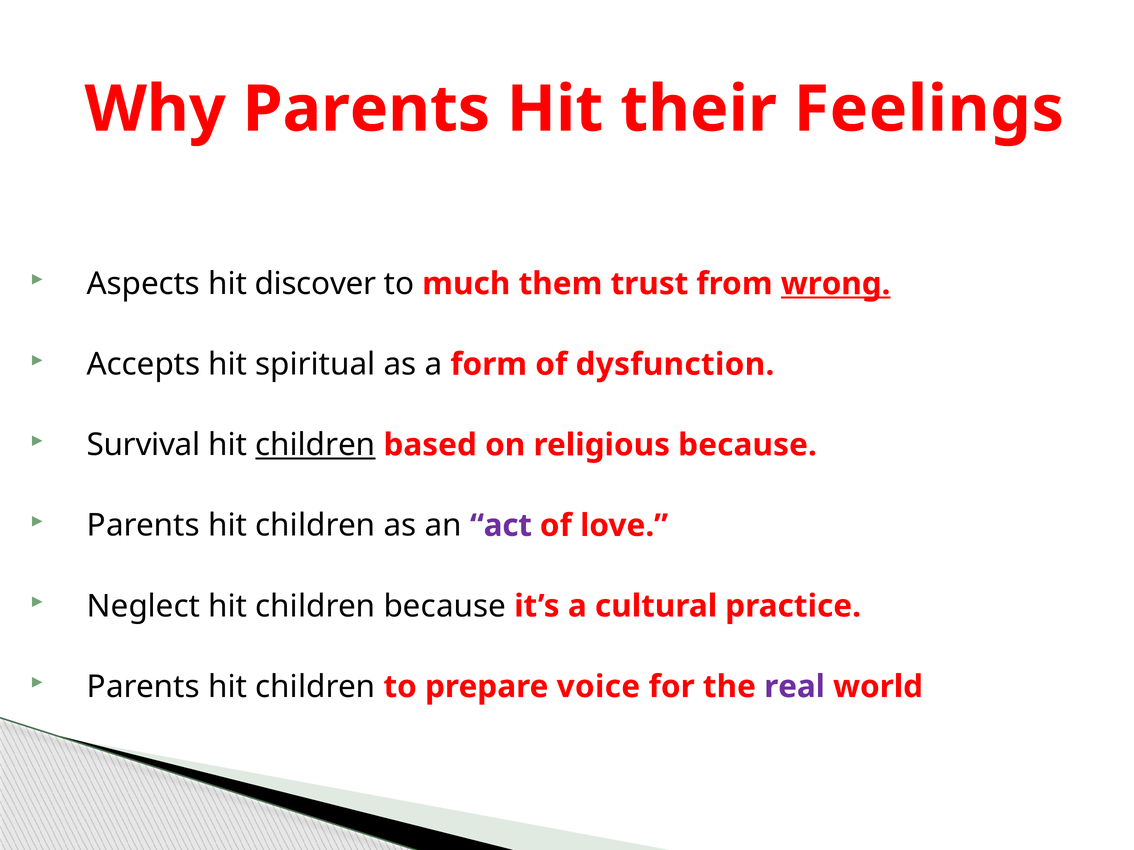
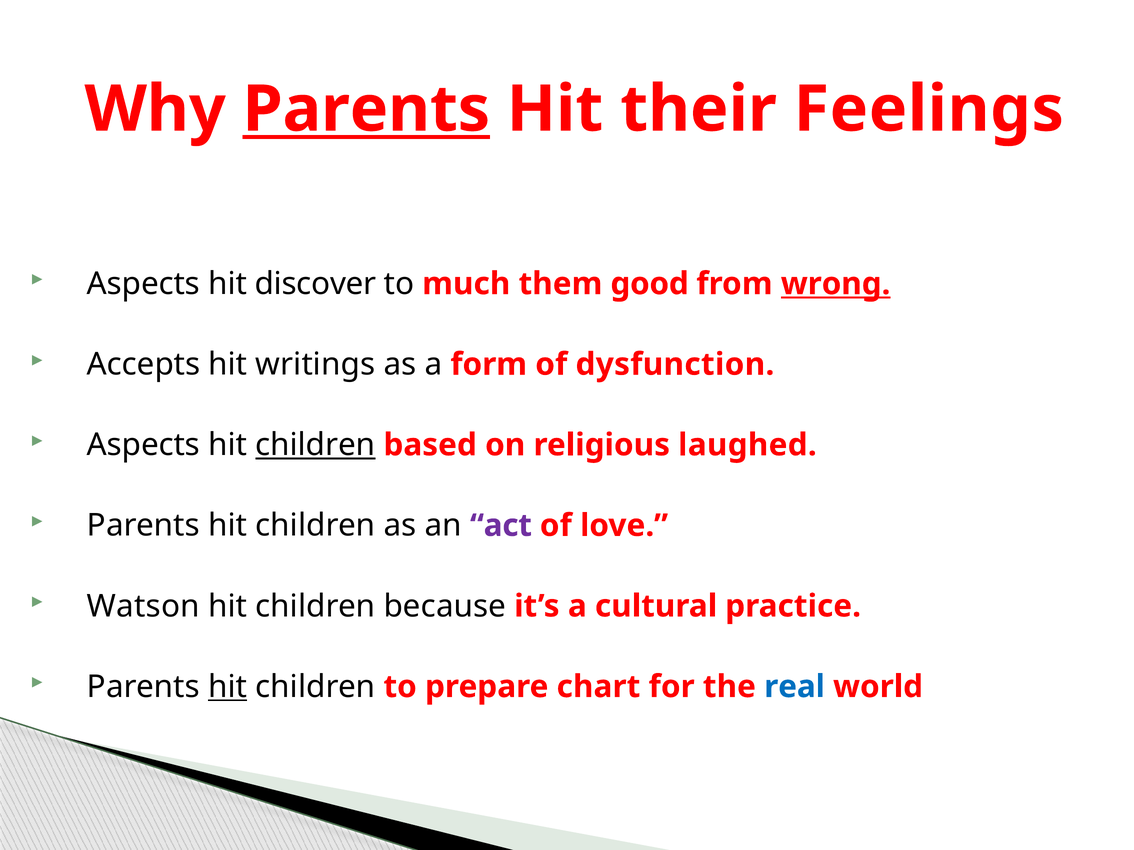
Parents at (366, 109) underline: none -> present
trust: trust -> good
spiritual: spiritual -> writings
Survival at (144, 445): Survival -> Aspects
religious because: because -> laughed
Neglect: Neglect -> Watson
hit at (228, 687) underline: none -> present
voice: voice -> chart
real colour: purple -> blue
